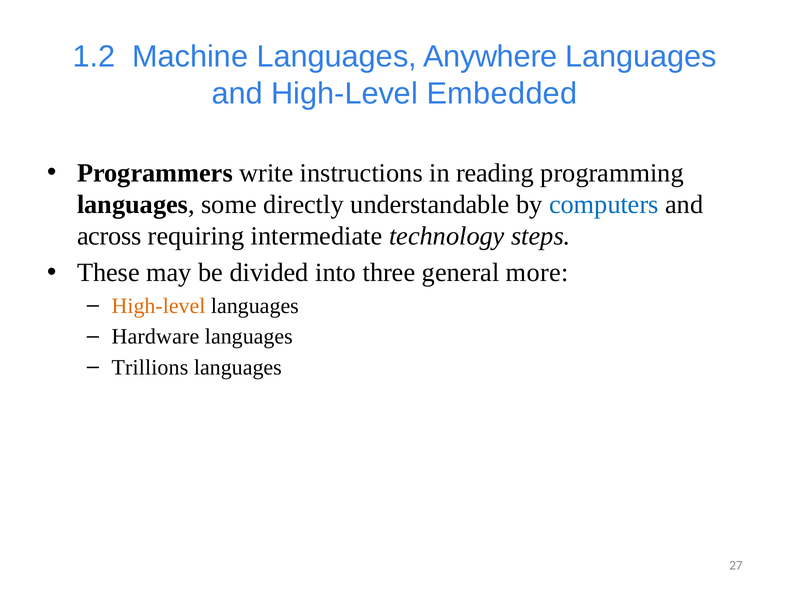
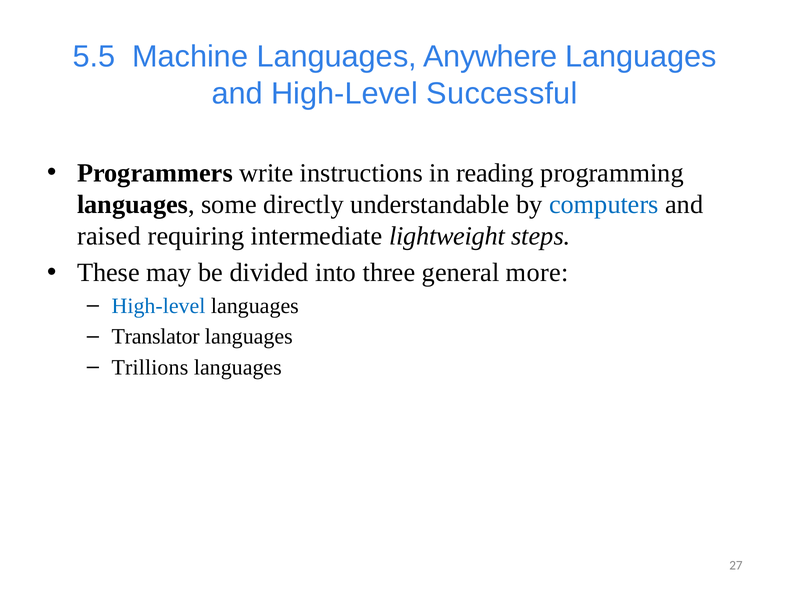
1.2: 1.2 -> 5.5
Embedded: Embedded -> Successful
across: across -> raised
technology: technology -> lightweight
High-level at (158, 306) colour: orange -> blue
Hardware: Hardware -> Translator
